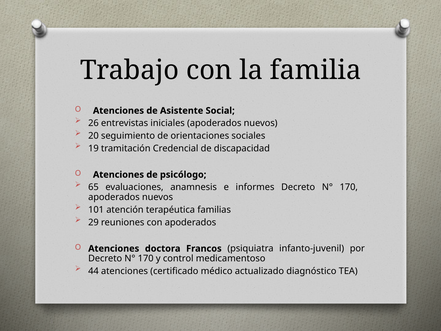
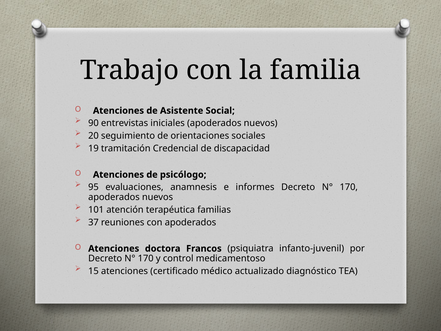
26: 26 -> 90
65: 65 -> 95
29: 29 -> 37
44: 44 -> 15
